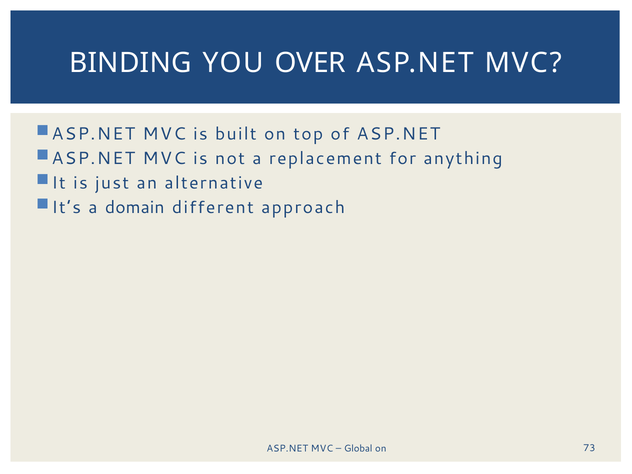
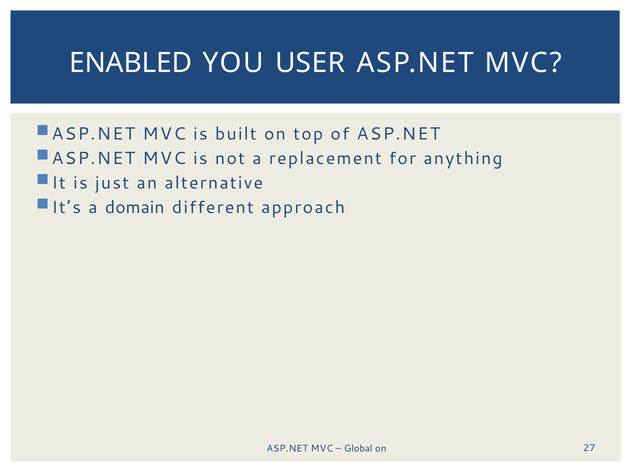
BINDING: BINDING -> ENABLED
OVER: OVER -> USER
73: 73 -> 27
